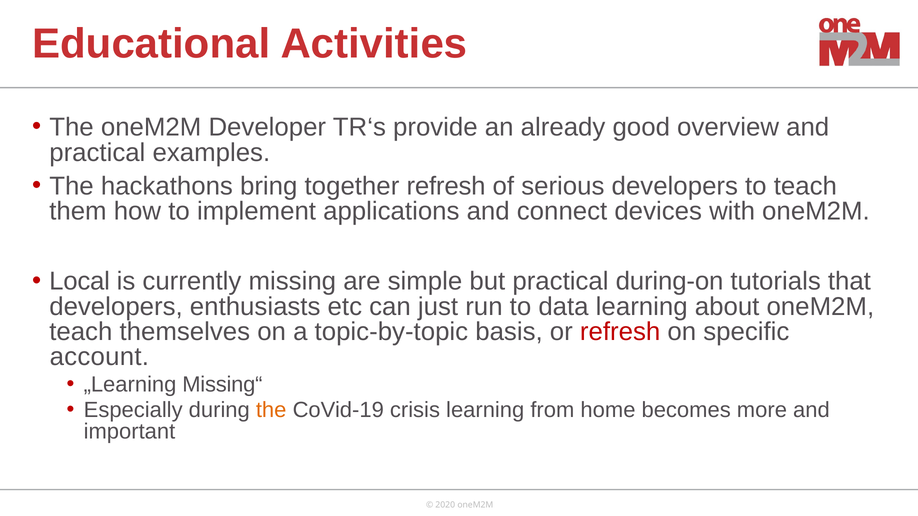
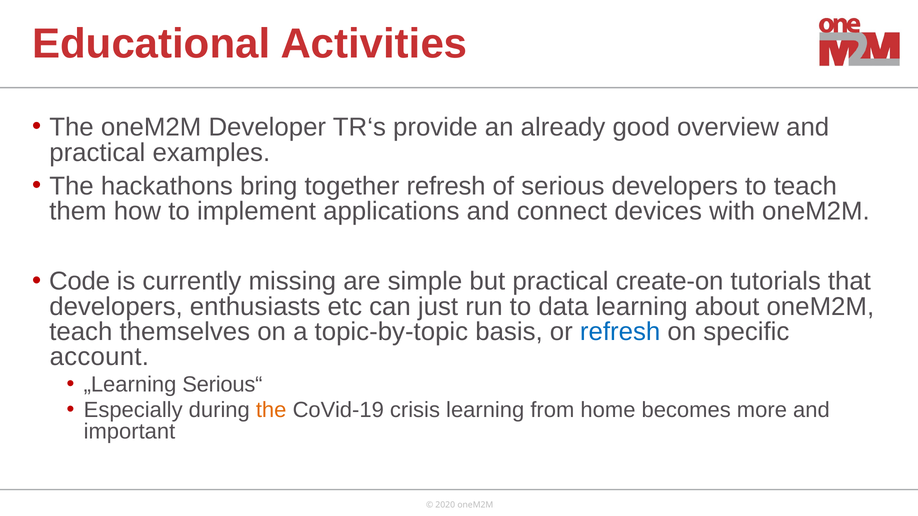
Local: Local -> Code
during-on: during-on -> create-on
refresh at (620, 332) colour: red -> blue
Missing“: Missing“ -> Serious“
